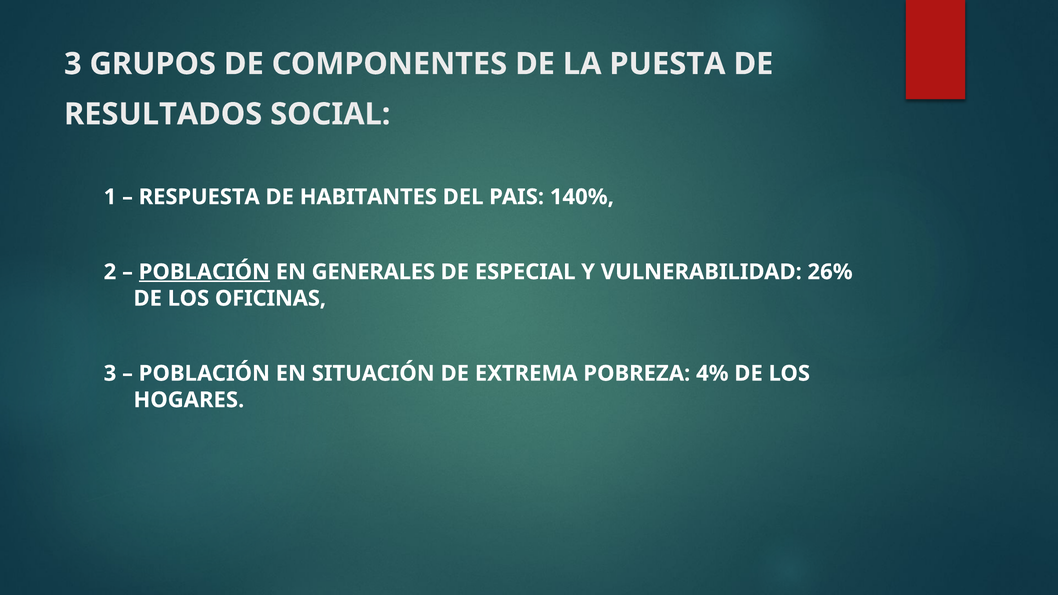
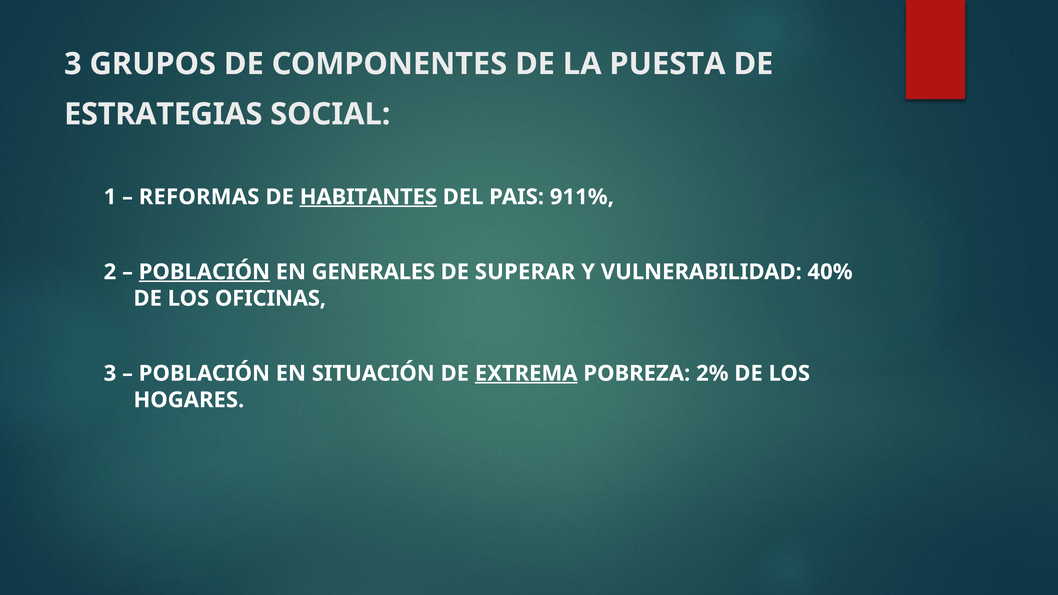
RESULTADOS: RESULTADOS -> ESTRATEGIAS
RESPUESTA: RESPUESTA -> REFORMAS
HABITANTES underline: none -> present
140%: 140% -> 911%
ESPECIAL: ESPECIAL -> SUPERAR
26%: 26% -> 40%
EXTREMA underline: none -> present
4%: 4% -> 2%
